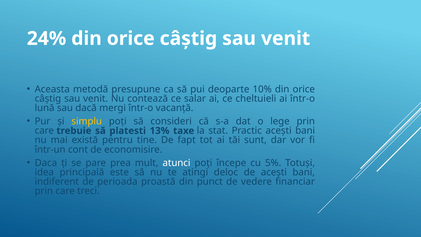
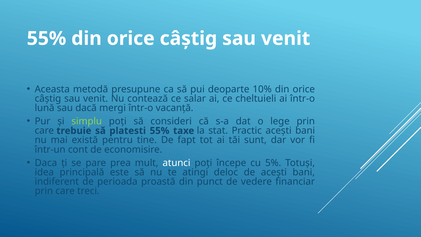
24% at (47, 38): 24% -> 55%
simplu colour: yellow -> light green
platesti 13%: 13% -> 55%
